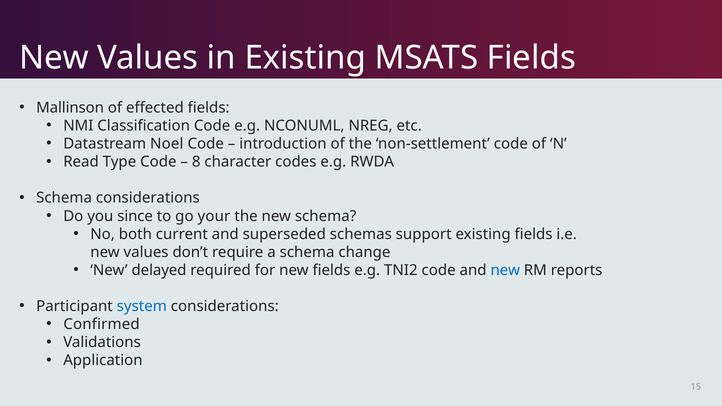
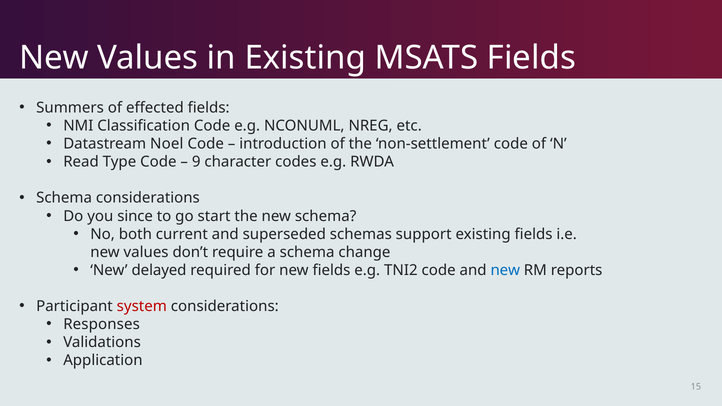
Mallinson: Mallinson -> Summers
8: 8 -> 9
your: your -> start
system colour: blue -> red
Confirmed: Confirmed -> Responses
